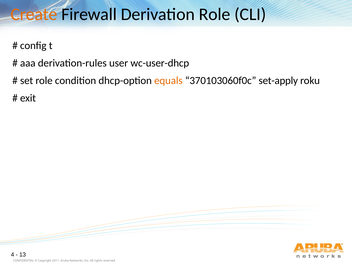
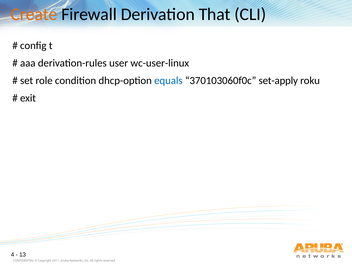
Derivation Role: Role -> That
wc-user-dhcp: wc-user-dhcp -> wc-user-linux
equals colour: orange -> blue
